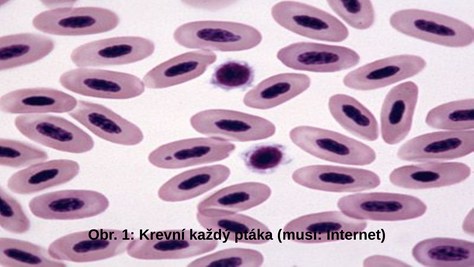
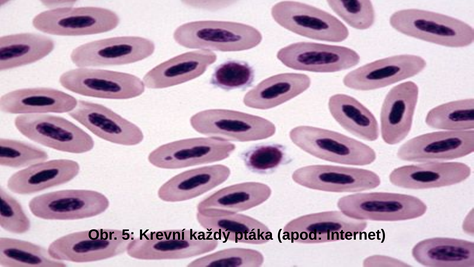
1: 1 -> 5
musí: musí -> apod
